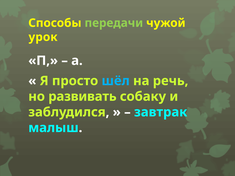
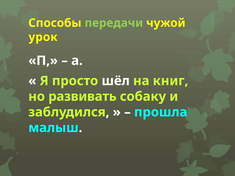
шёл colour: light blue -> white
речь: речь -> книг
завтрак: завтрак -> прошла
